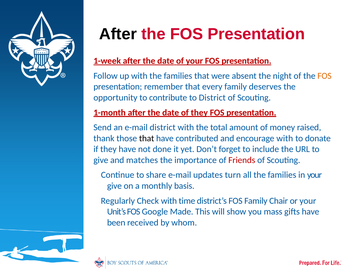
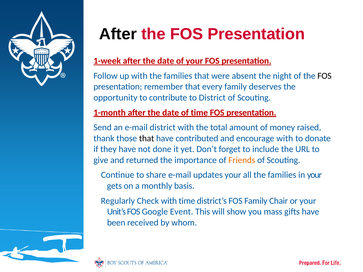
FOS at (324, 76) colour: orange -> black
of they: they -> time
matches: matches -> returned
Friends colour: red -> orange
updates turn: turn -> your
give at (114, 186): give -> gets
Made: Made -> Event
